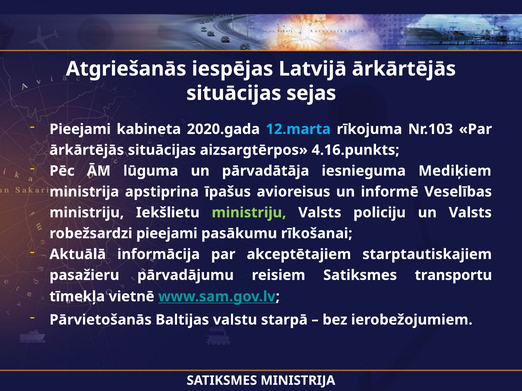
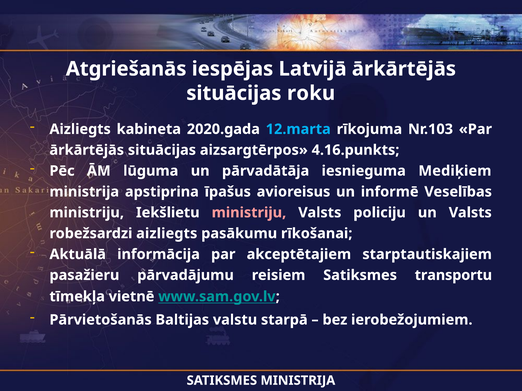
sejas: sejas -> roku
Pieejami at (80, 129): Pieejami -> Aizliegts
ministriju at (249, 213) colour: light green -> pink
robežsardzi pieejami: pieejami -> aizliegts
